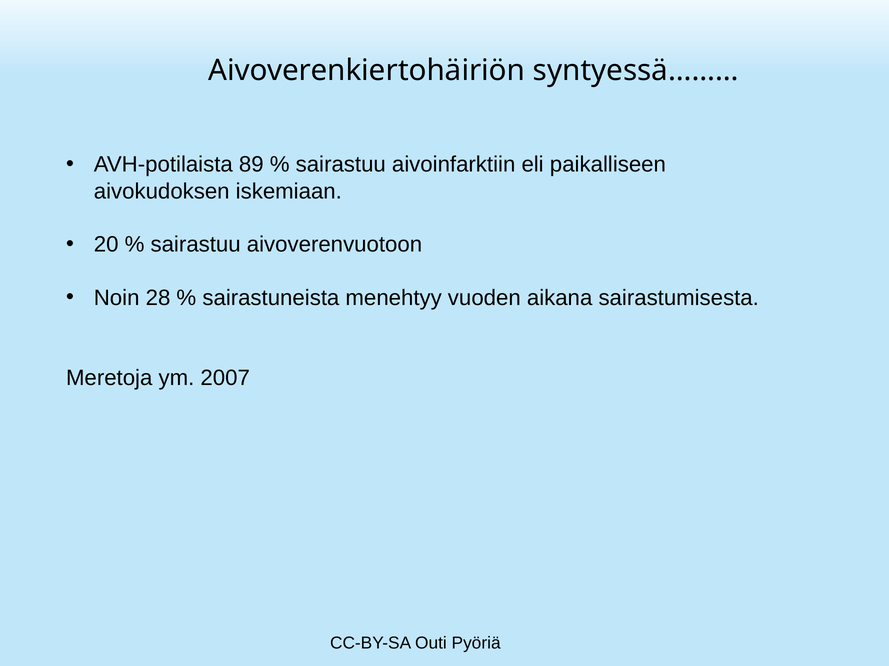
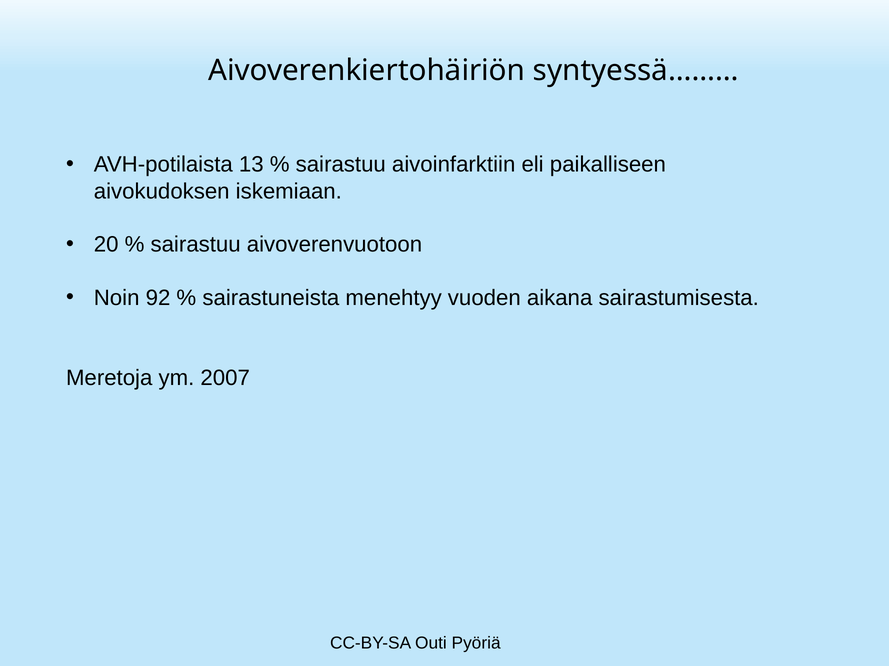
89: 89 -> 13
28: 28 -> 92
